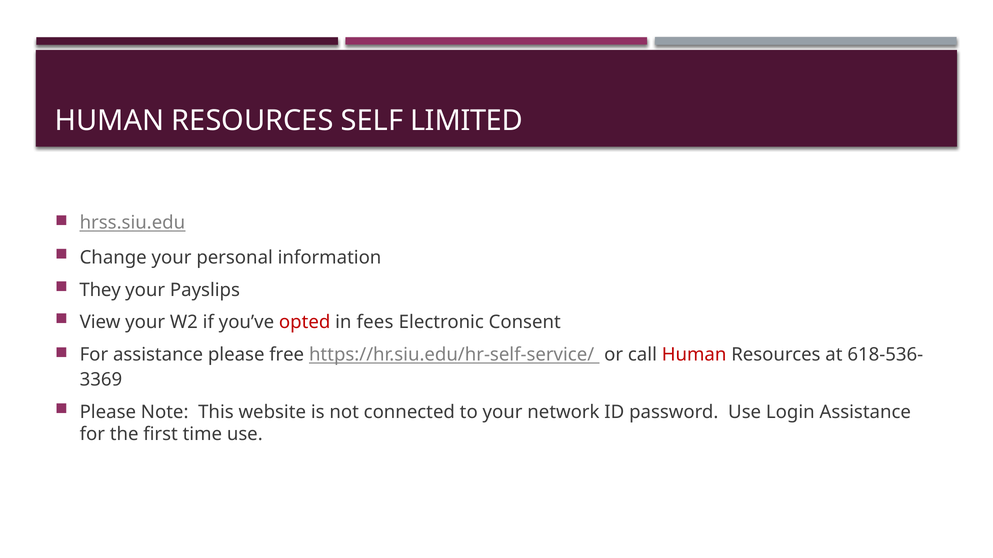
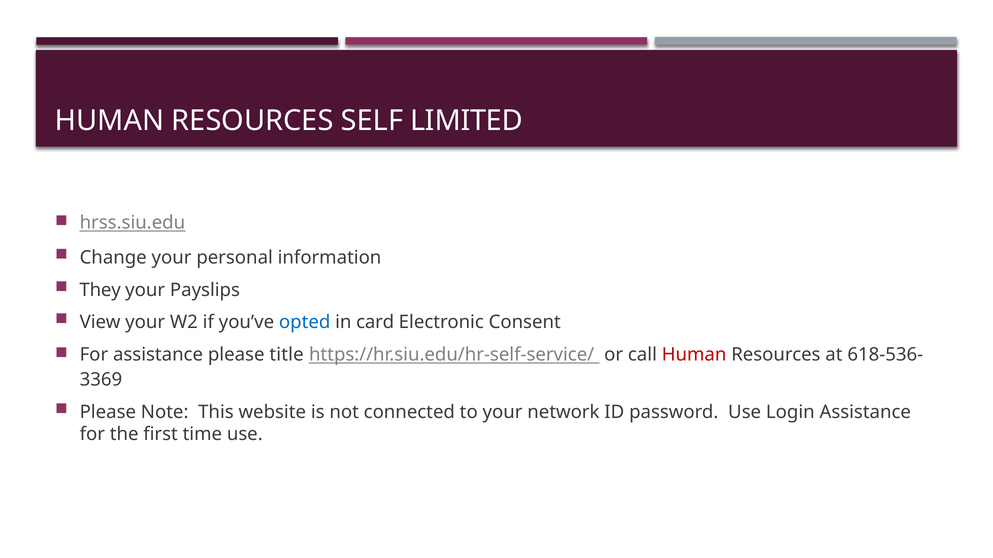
opted colour: red -> blue
fees: fees -> card
free: free -> title
